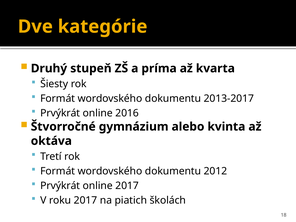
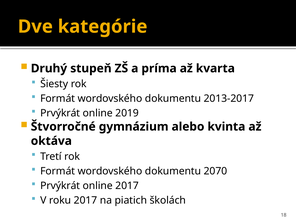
2016: 2016 -> 2019
2012: 2012 -> 2070
